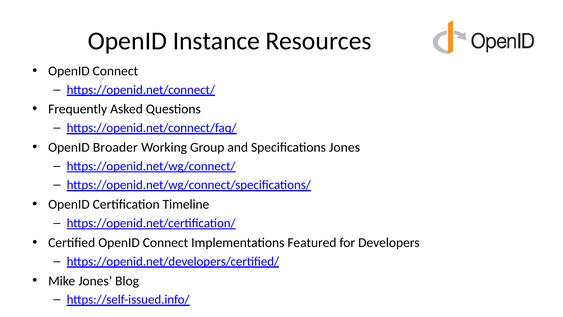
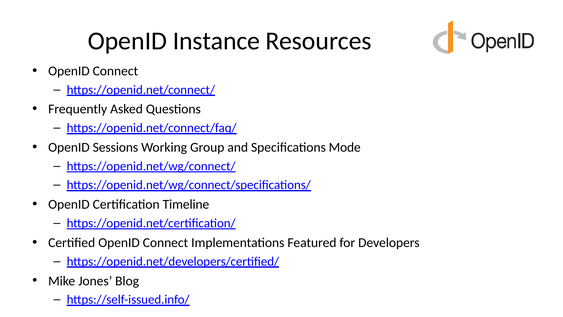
Broader: Broader -> Sessions
Specifications Jones: Jones -> Mode
